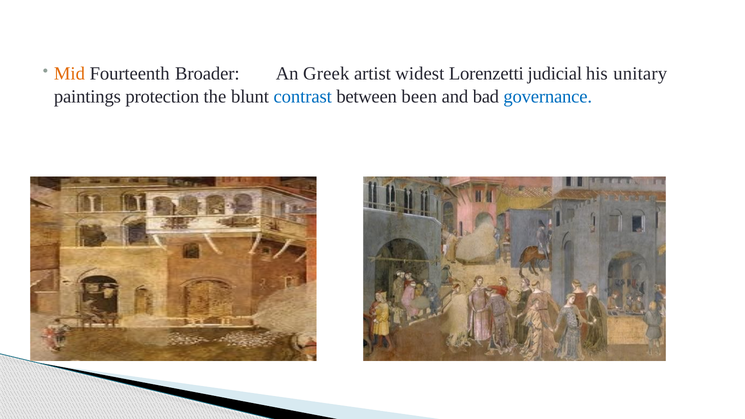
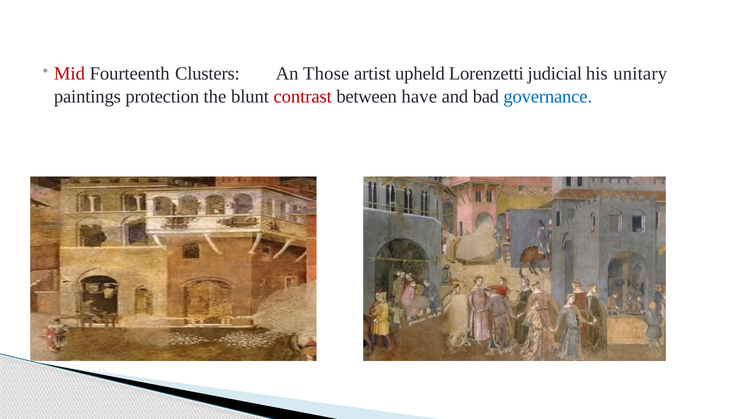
Mid colour: orange -> red
Broader: Broader -> Clusters
Greek: Greek -> Those
widest: widest -> upheld
contrast colour: blue -> red
been: been -> have
